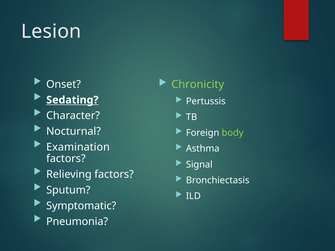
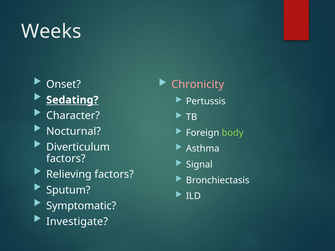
Lesion: Lesion -> Weeks
Chronicity colour: light green -> pink
Examination: Examination -> Diverticulum
Pneumonia: Pneumonia -> Investigate
